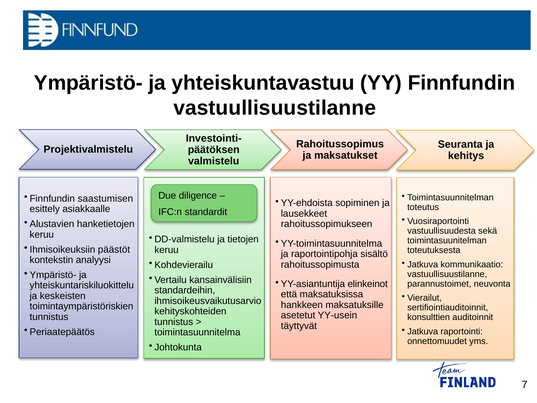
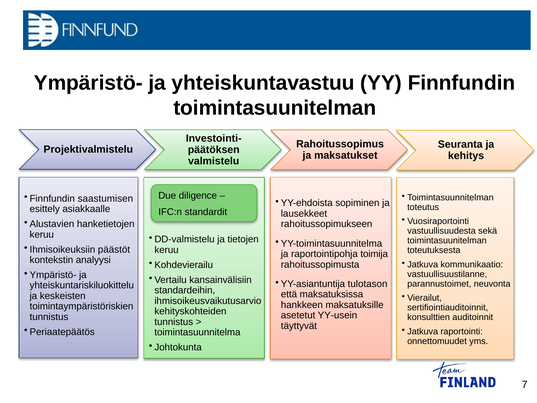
vastuullisuustilanne at (275, 108): vastuullisuustilanne -> toimintasuunitelman
sisältö: sisältö -> toimija
elinkeinot: elinkeinot -> tulotason
